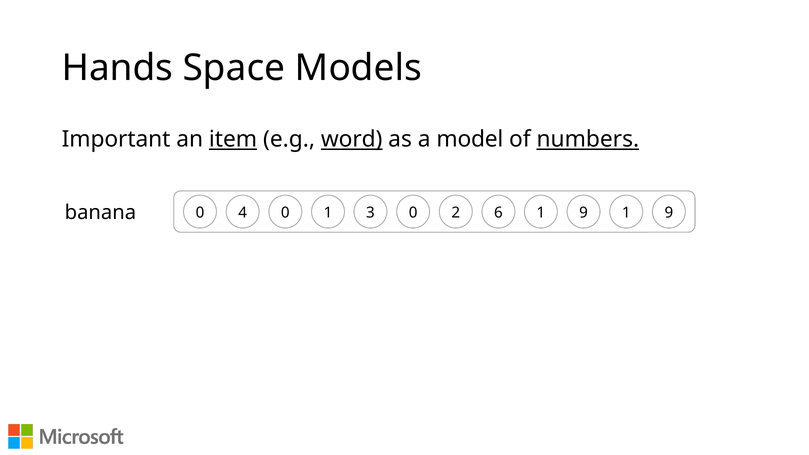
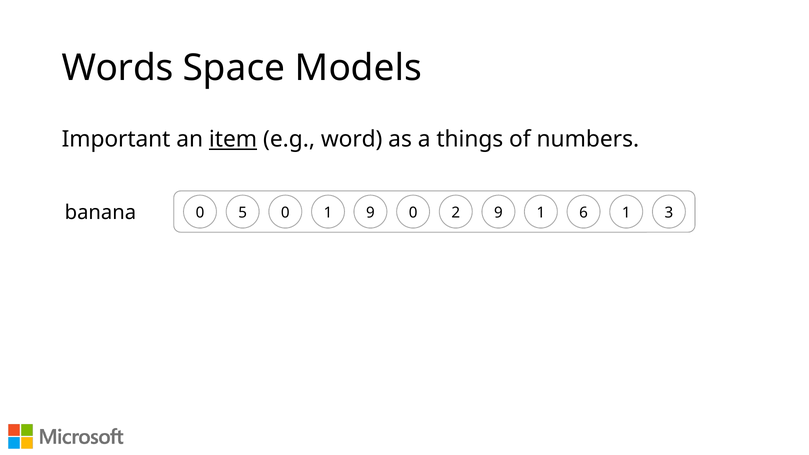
Hands: Hands -> Words
word underline: present -> none
model: model -> things
numbers underline: present -> none
4: 4 -> 5
1 3: 3 -> 9
2 6: 6 -> 9
9 at (584, 213): 9 -> 6
9 at (669, 213): 9 -> 3
